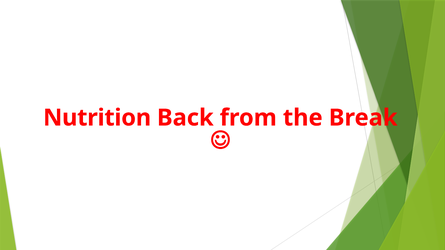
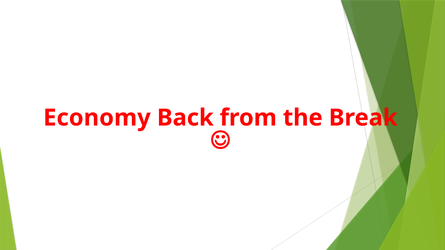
Nutrition: Nutrition -> Economy
